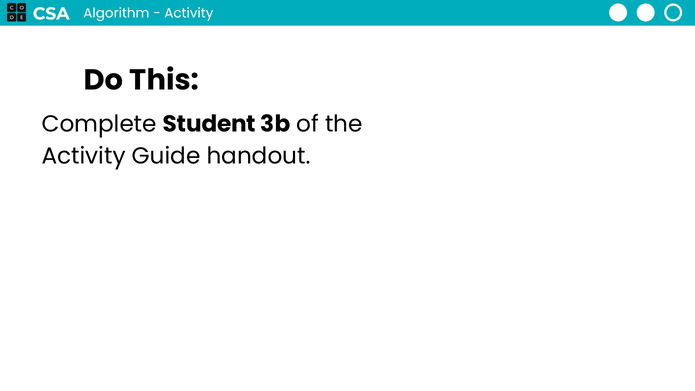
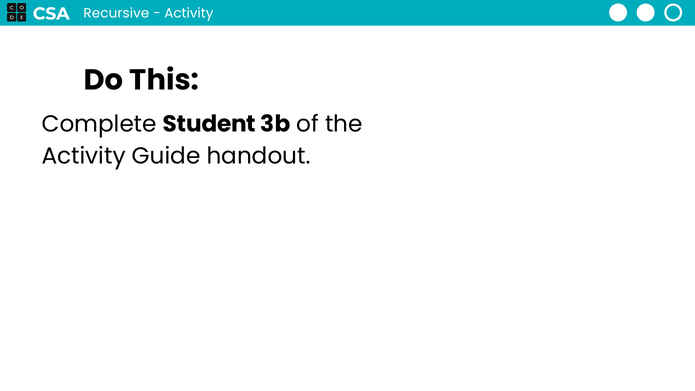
Algorithm: Algorithm -> Recursive
